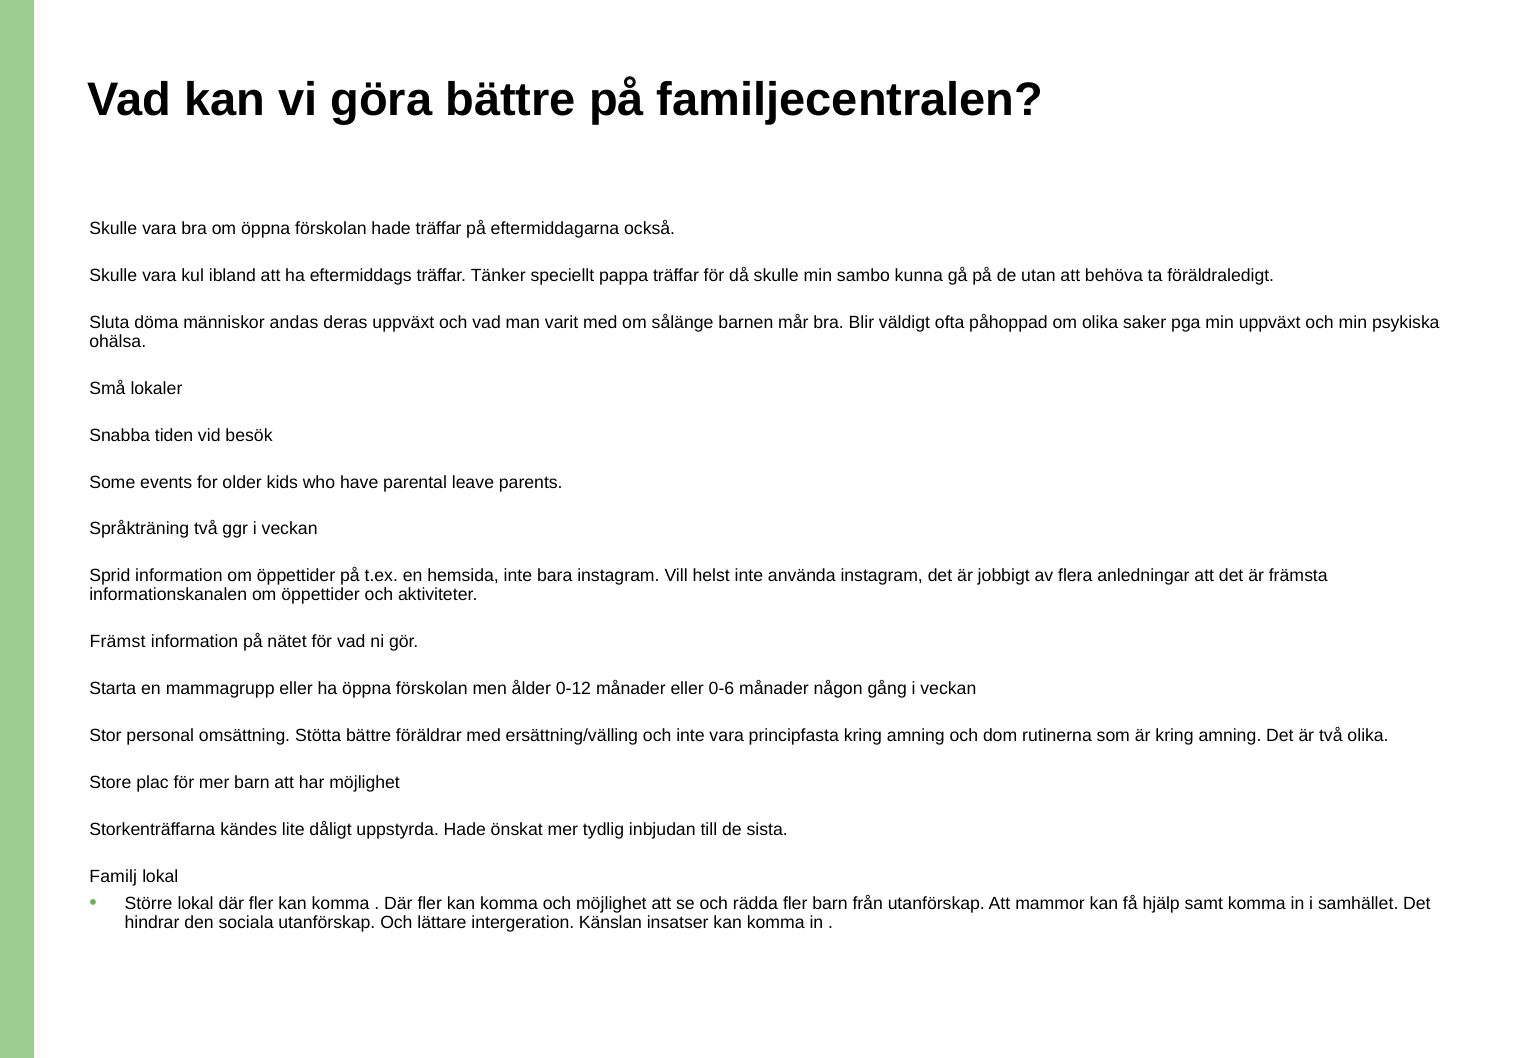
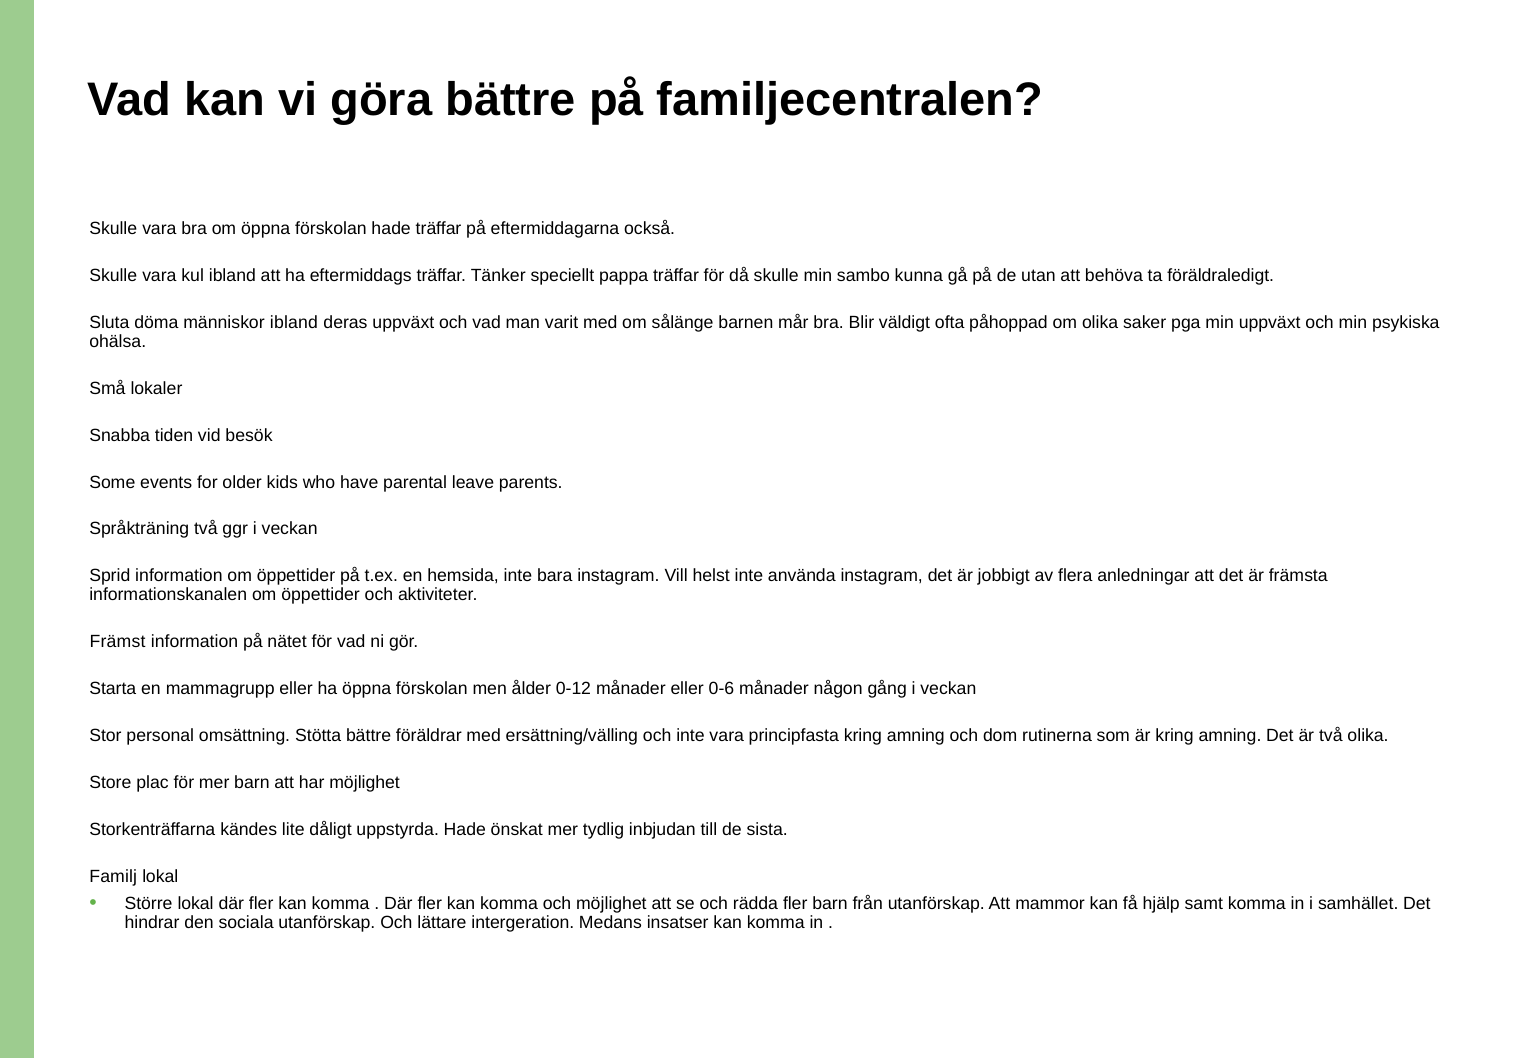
människor andas: andas -> ibland
Känslan: Känslan -> Medans
